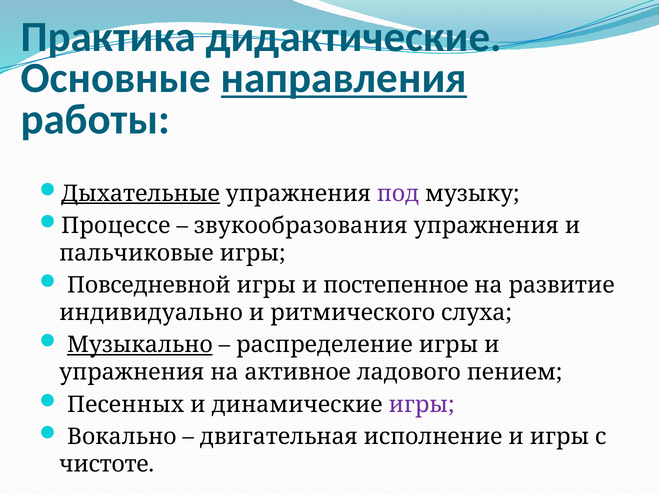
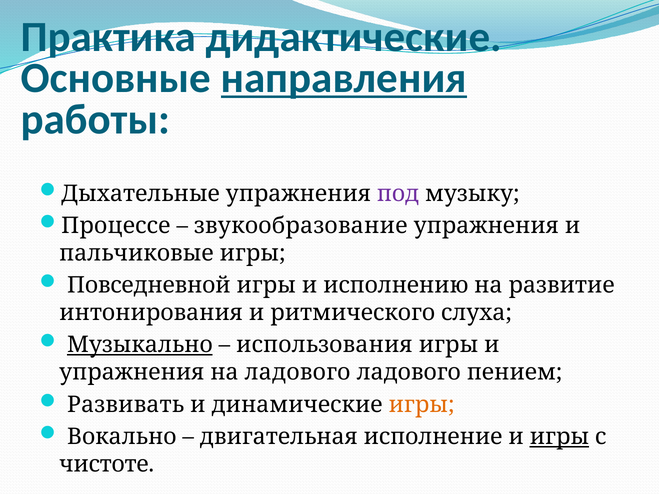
Дыхательные underline: present -> none
звукообразования: звукообразования -> звукообразование
постепенное: постепенное -> исполнению
индивидуально: индивидуально -> интонирования
распределение: распределение -> использования
на активное: активное -> ладового
Песенных: Песенных -> Развивать
игры at (422, 405) colour: purple -> orange
игры at (559, 437) underline: none -> present
